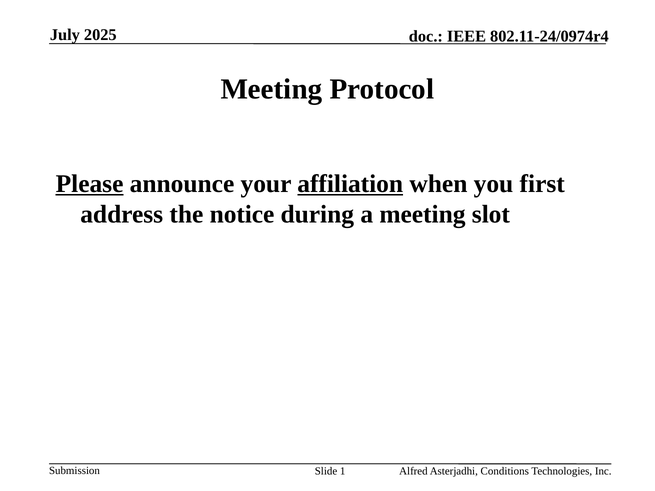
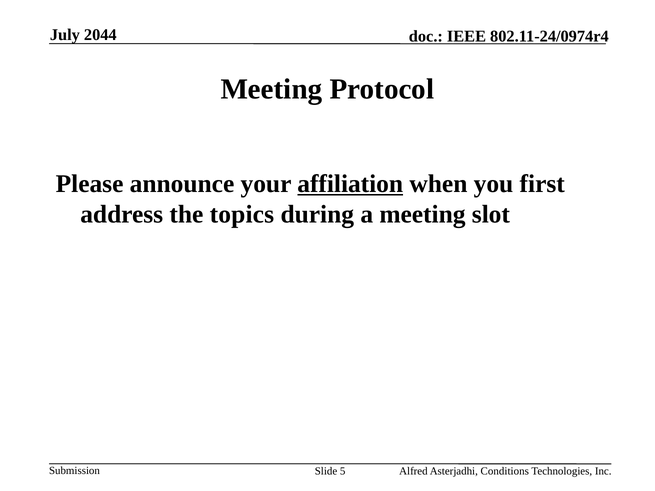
2025: 2025 -> 2044
Please underline: present -> none
notice: notice -> topics
1: 1 -> 5
